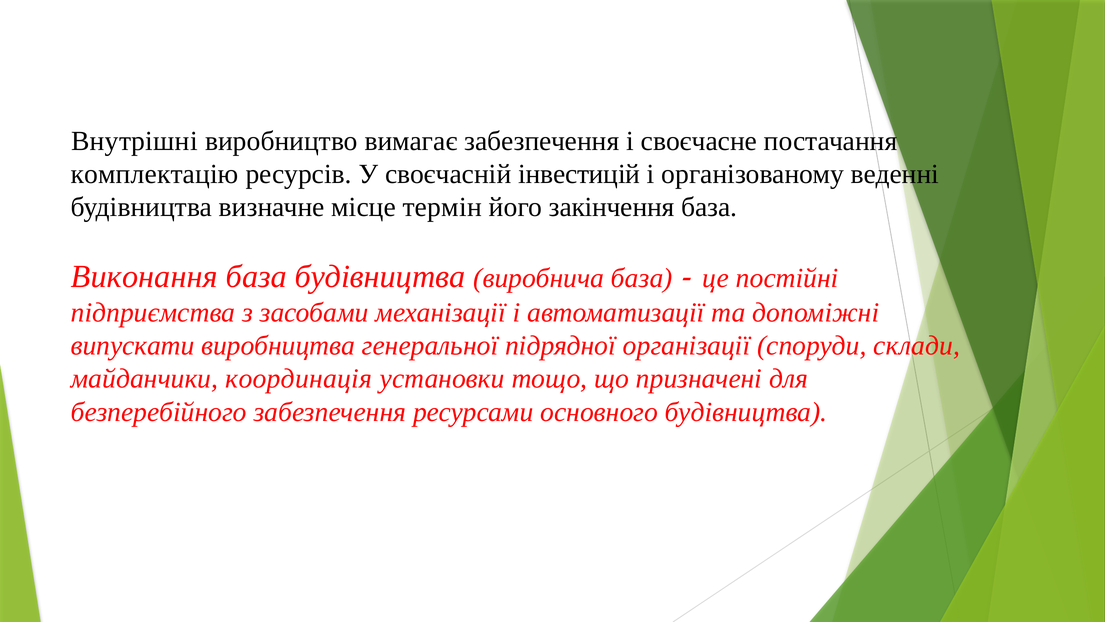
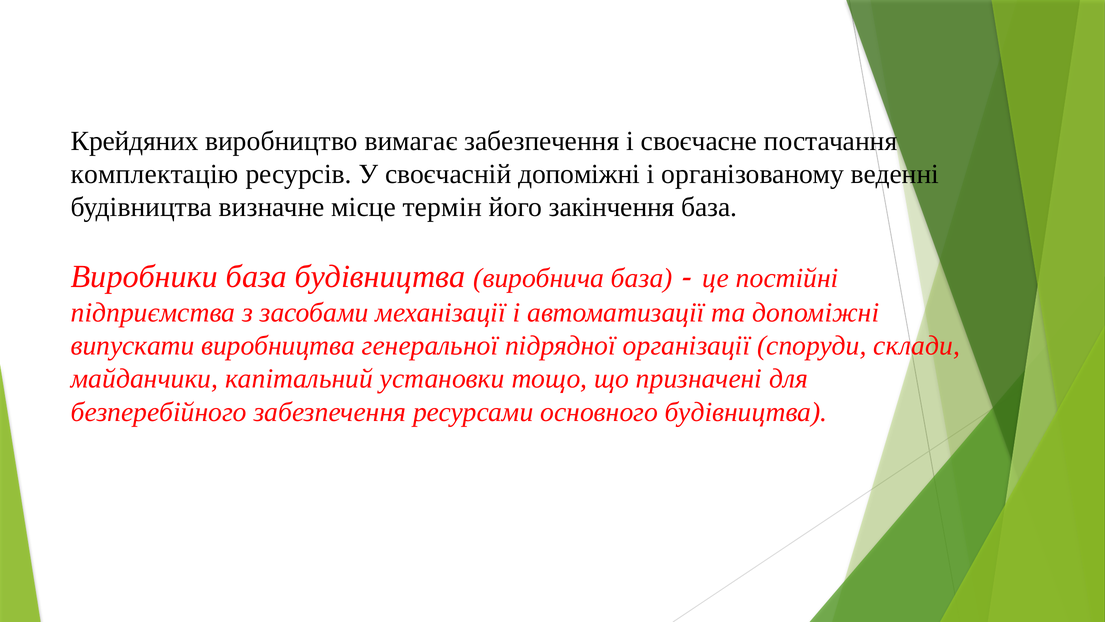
Внутрішні: Внутрішні -> Крейдяних
своєчасній інвестицій: інвестицій -> допоміжні
Виконання: Виконання -> Виробники
координація: координація -> капітальний
